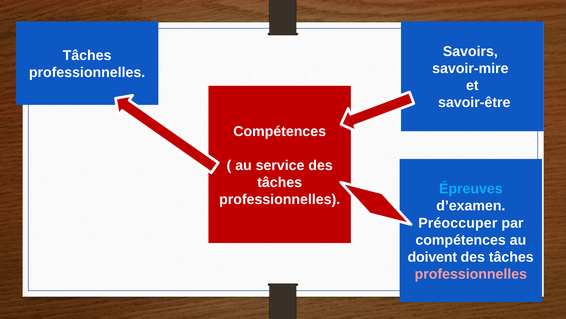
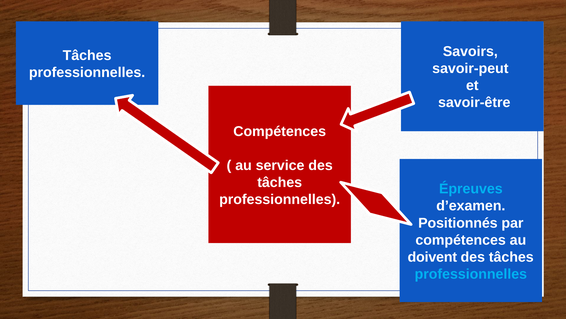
savoir-mire: savoir-mire -> savoir-peut
Préoccuper: Préoccuper -> Positionnés
professionnelles at (471, 273) colour: pink -> light blue
